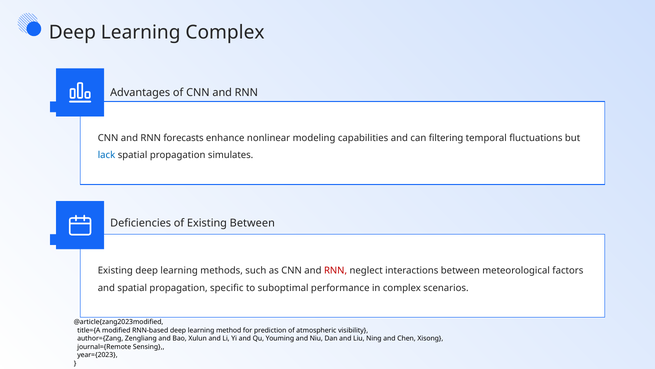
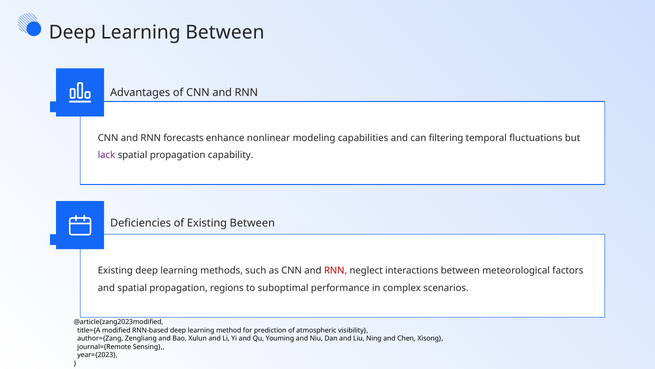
Learning Complex: Complex -> Between
lack colour: blue -> purple
simulates: simulates -> capability
specific: specific -> regions
